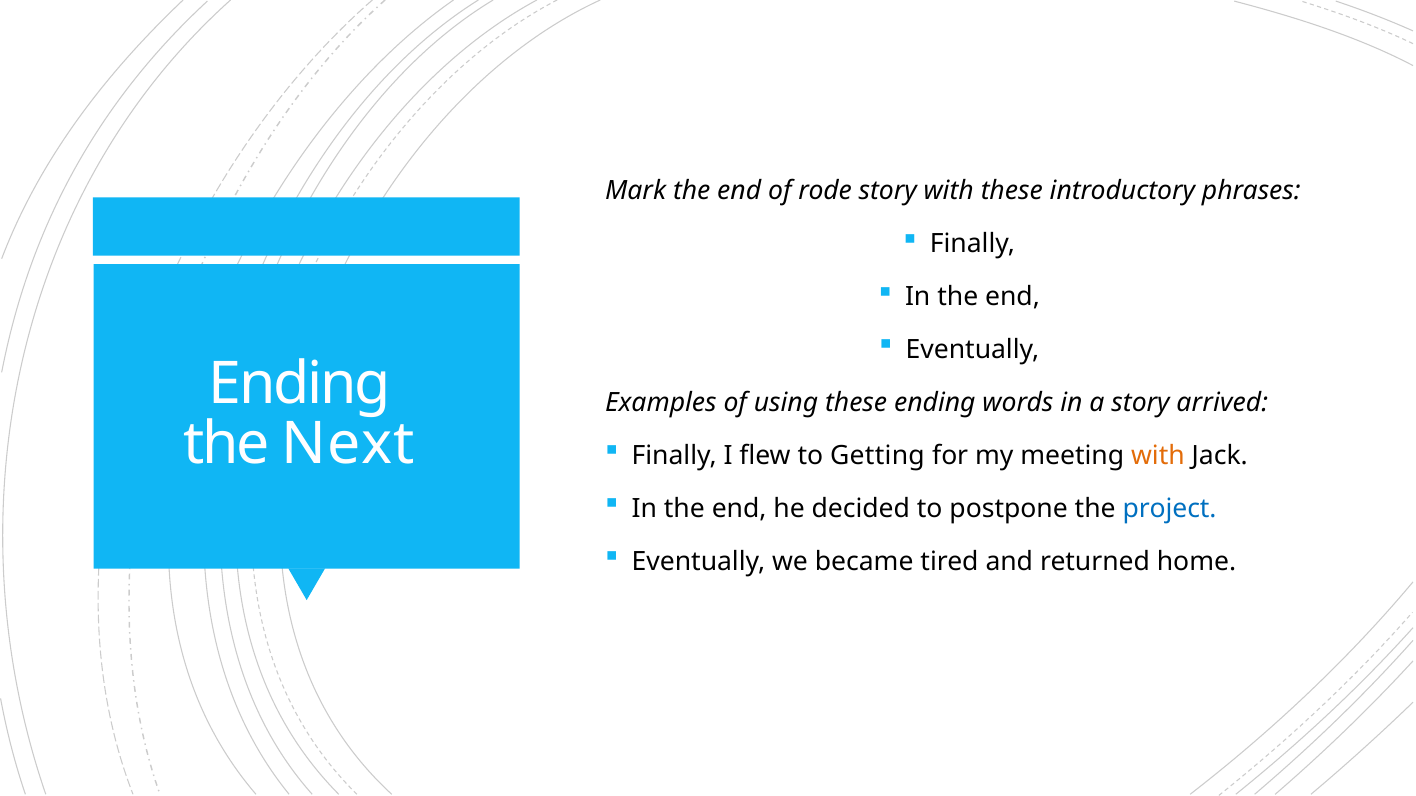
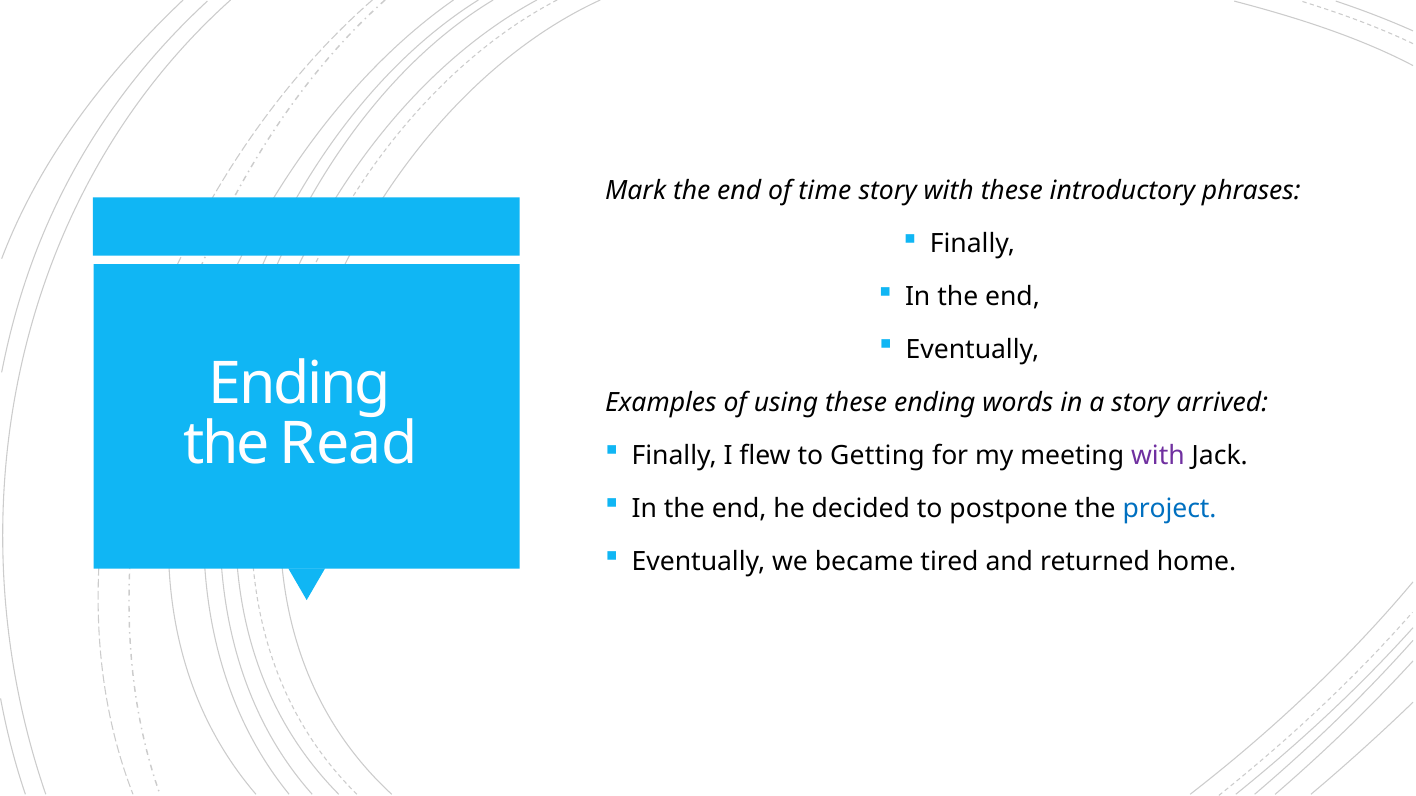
rode: rode -> time
Next: Next -> Read
with at (1158, 456) colour: orange -> purple
